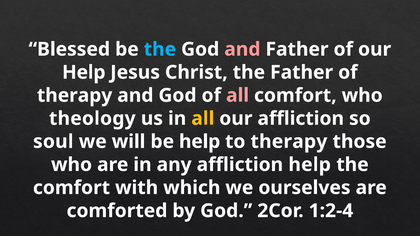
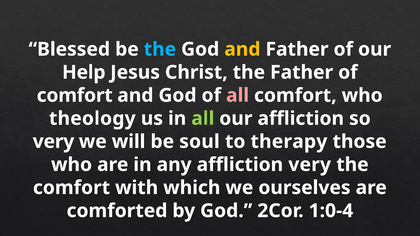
and at (242, 49) colour: pink -> yellow
therapy at (75, 96): therapy -> comfort
all at (203, 119) colour: yellow -> light green
soul at (53, 142): soul -> very
be help: help -> soul
affliction help: help -> very
1:2-4: 1:2-4 -> 1:0-4
